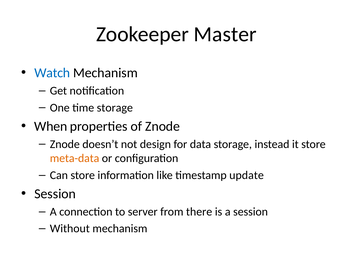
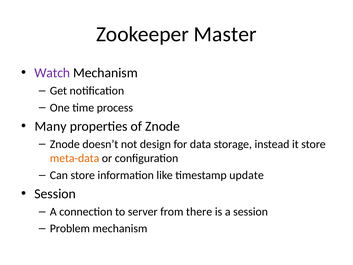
Watch colour: blue -> purple
time storage: storage -> process
When: When -> Many
Without: Without -> Problem
